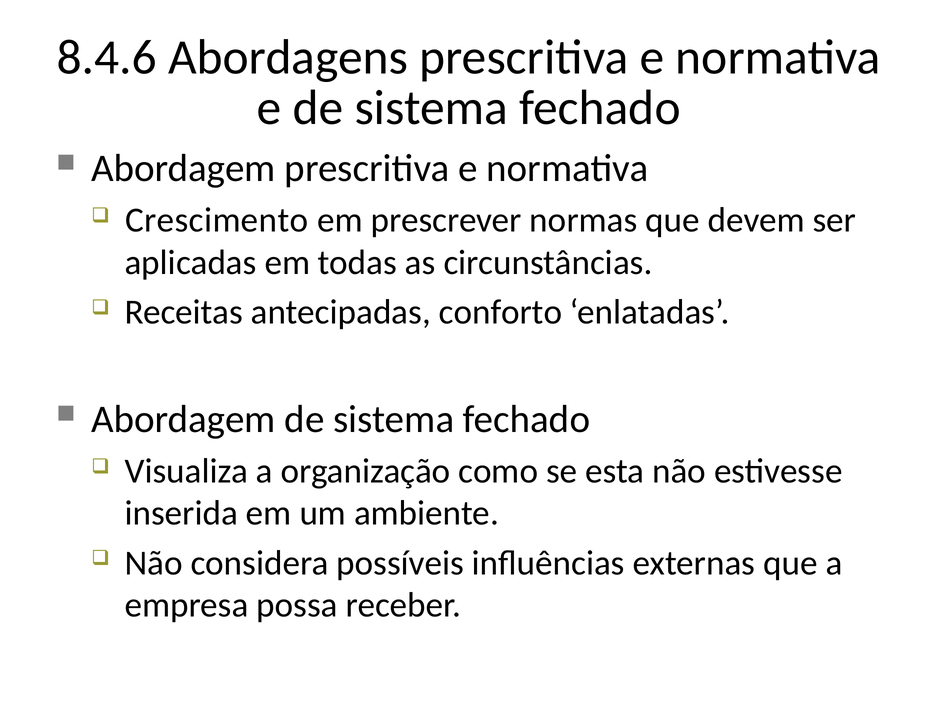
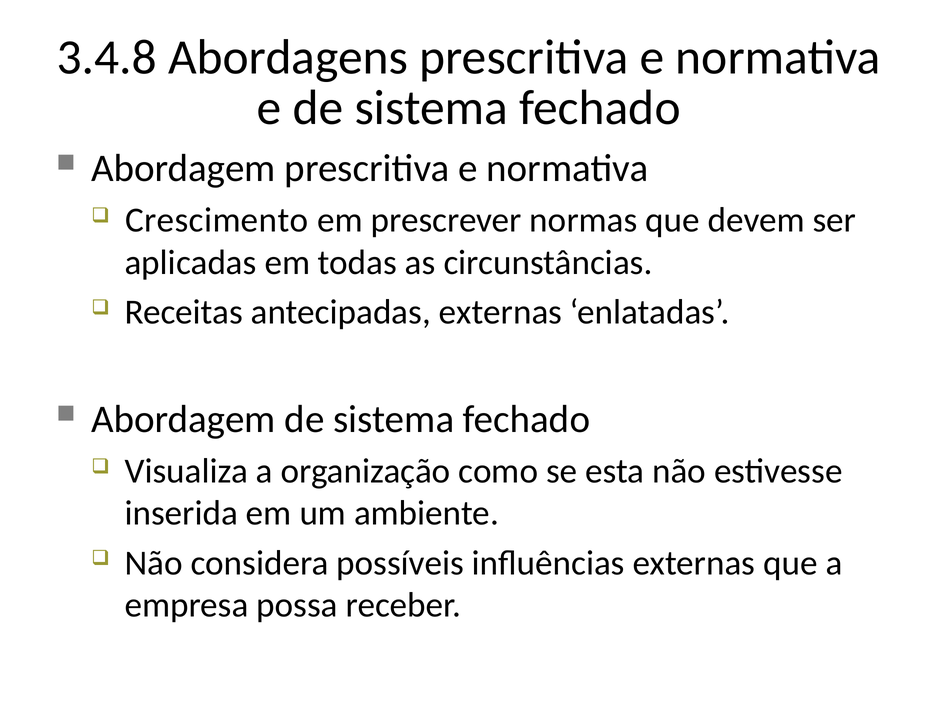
8.4.6: 8.4.6 -> 3.4.8
antecipadas conforto: conforto -> externas
